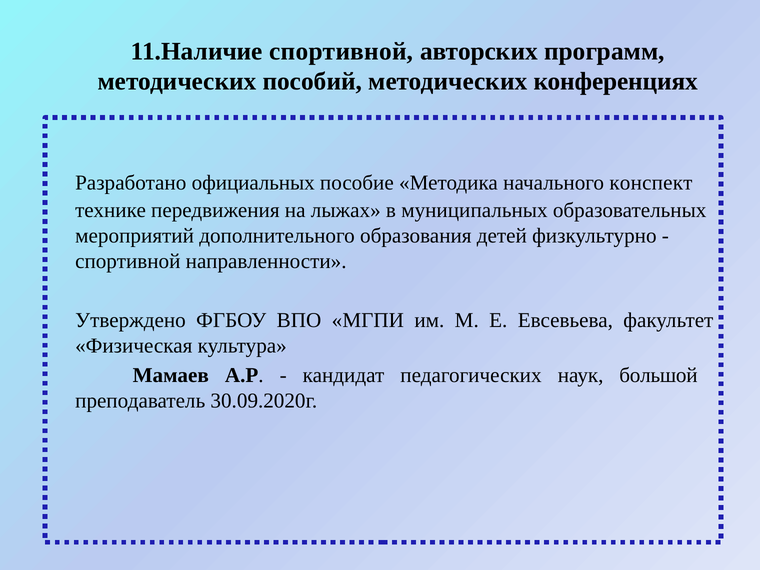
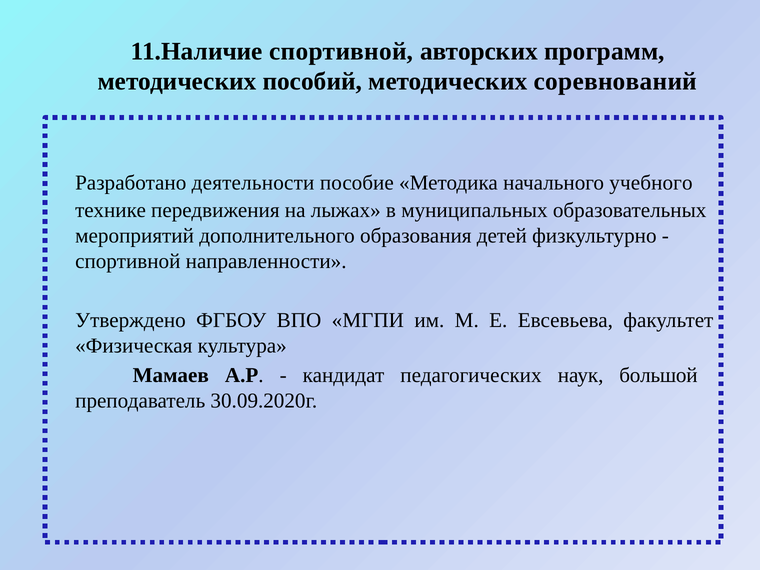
конференциях: конференциях -> соревнований
официальных: официальных -> деятельности
конспект: конспект -> учебного
